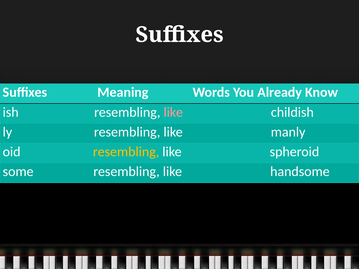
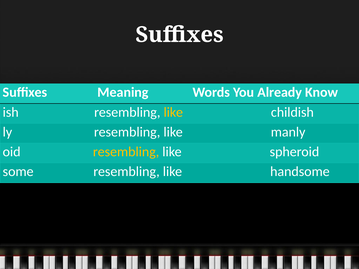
like at (173, 112) colour: pink -> yellow
